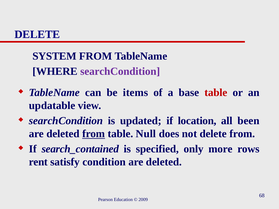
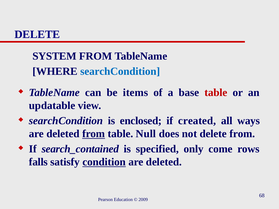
searchCondition at (120, 71) colour: purple -> blue
updated: updated -> enclosed
location: location -> created
been: been -> ways
more: more -> come
rent: rent -> falls
condition underline: none -> present
